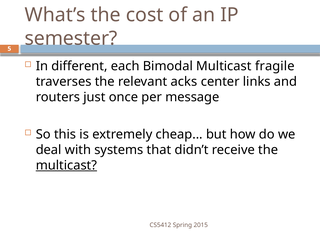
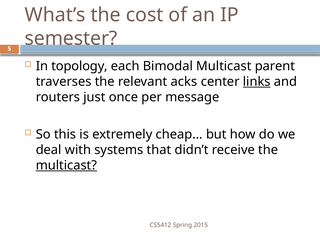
different: different -> topology
fragile: fragile -> parent
links underline: none -> present
